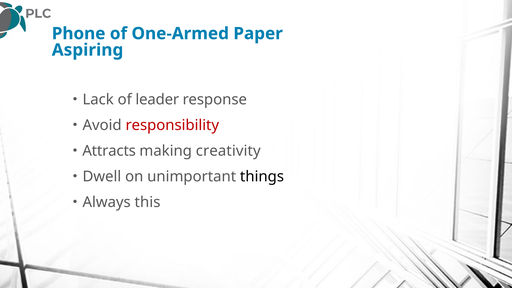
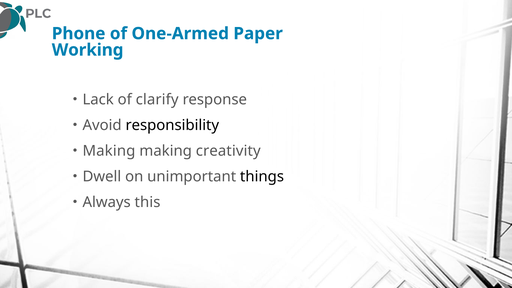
Aspiring: Aspiring -> Working
leader: leader -> clarify
responsibility colour: red -> black
Attracts at (109, 151): Attracts -> Making
